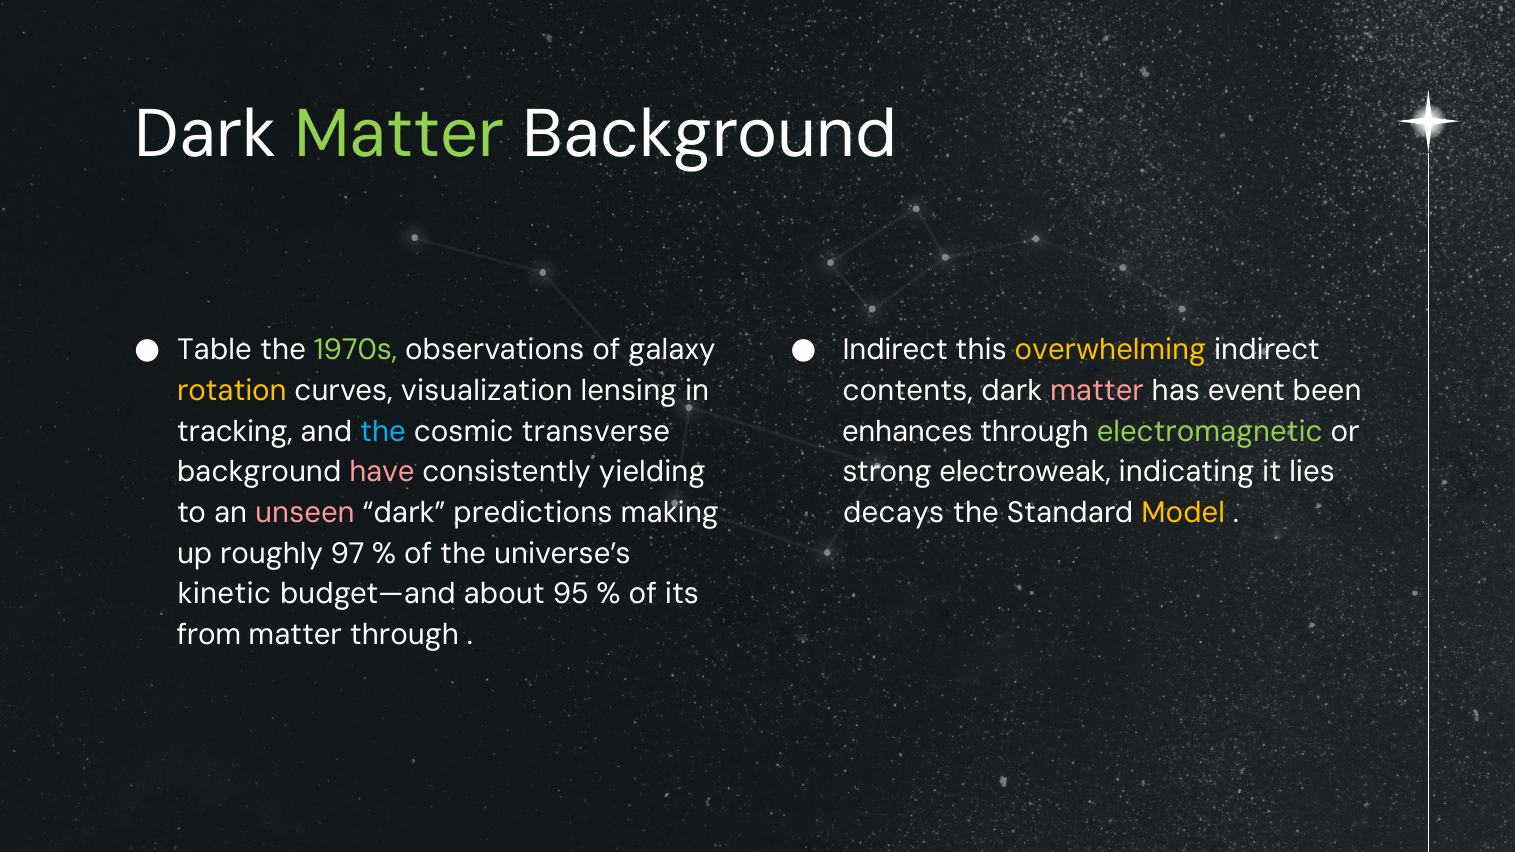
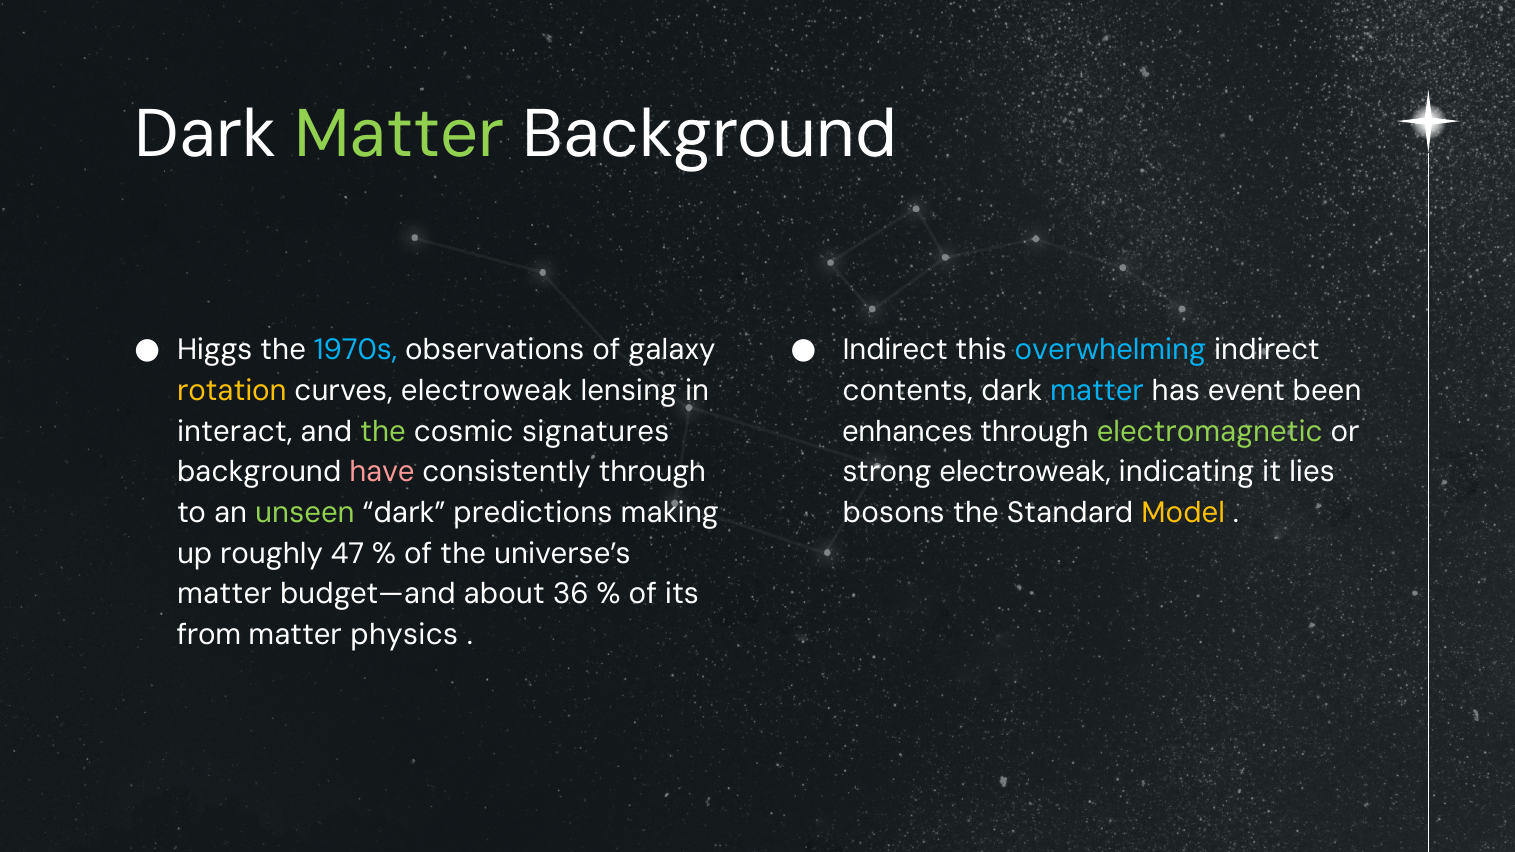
Table: Table -> Higgs
1970s colour: light green -> light blue
overwhelming colour: yellow -> light blue
curves visualization: visualization -> electroweak
matter at (1097, 391) colour: pink -> light blue
tracking: tracking -> interact
the at (383, 432) colour: light blue -> light green
transverse: transverse -> signatures
consistently yielding: yielding -> through
unseen colour: pink -> light green
decays: decays -> bosons
97: 97 -> 47
kinetic at (224, 594): kinetic -> matter
95: 95 -> 36
matter through: through -> physics
